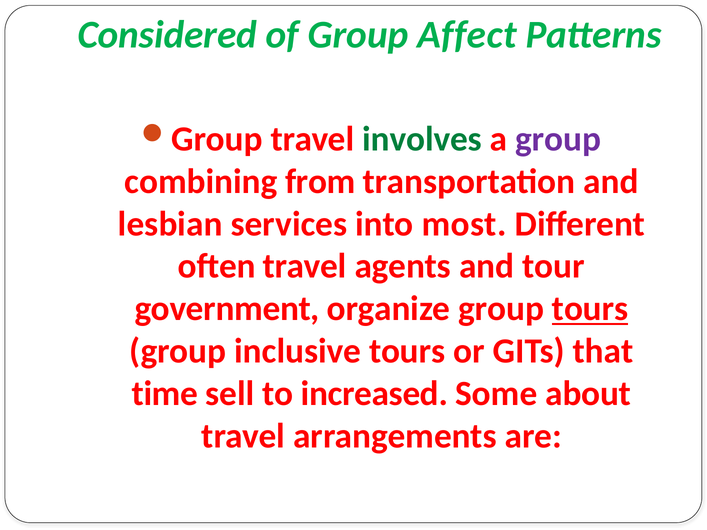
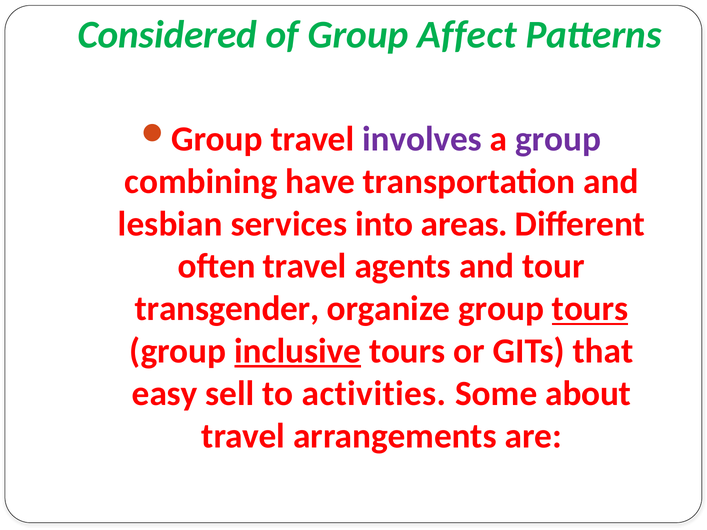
involves colour: green -> purple
from: from -> have
most: most -> areas
government: government -> transgender
inclusive underline: none -> present
time: time -> easy
increased: increased -> activities
